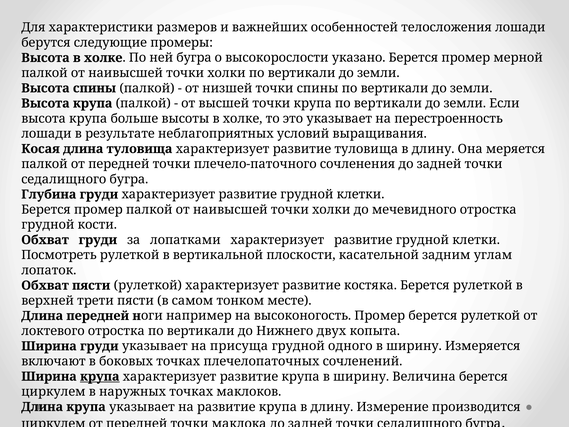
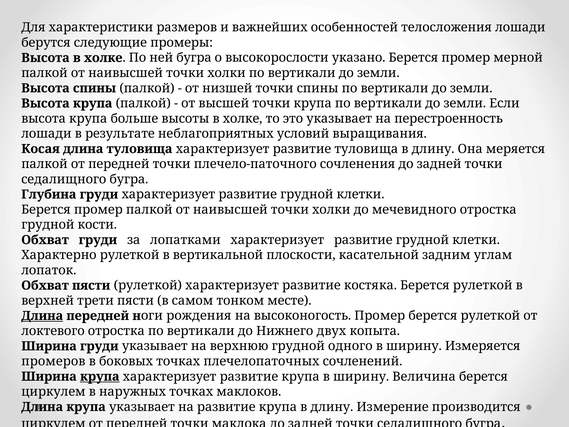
Посмотреть: Посмотреть -> Характерно
Длина at (42, 316) underline: none -> present
например: например -> рождения
присуща: присуща -> верхнюю
включают: включают -> промеров
